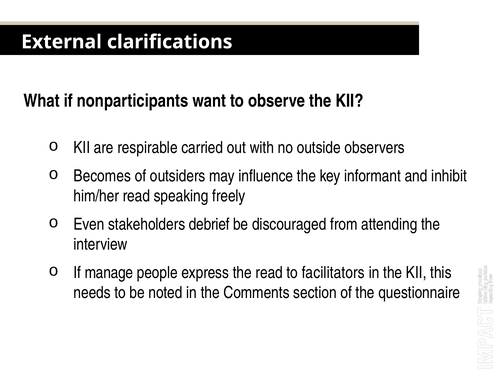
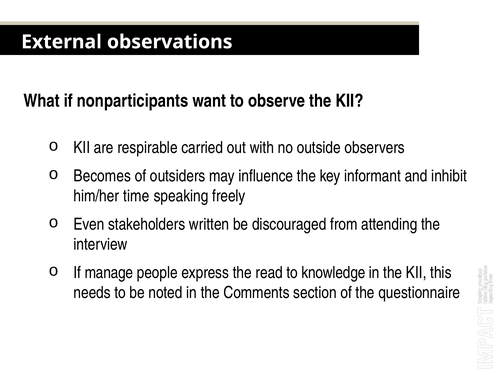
clarifications: clarifications -> observations
him/her read: read -> time
debrief: debrief -> written
facilitators: facilitators -> knowledge
